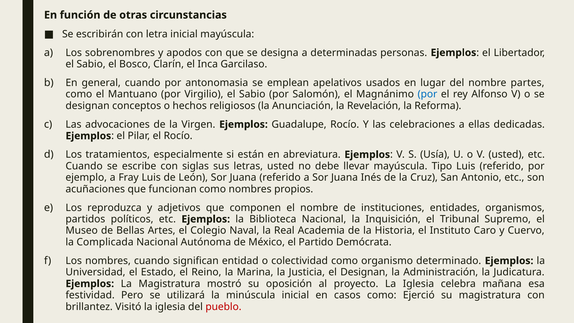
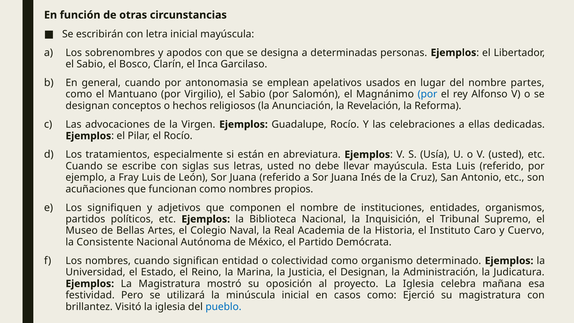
Tipo: Tipo -> Esta
reproduzca: reproduzca -> signifiquen
Complicada: Complicada -> Consistente
pueblo colour: red -> blue
